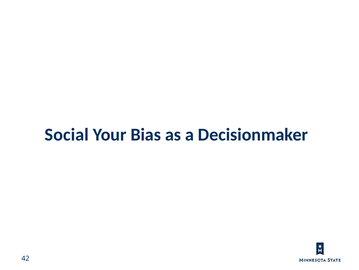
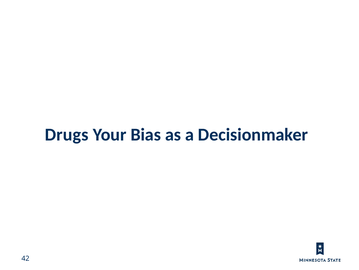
Social: Social -> Drugs
